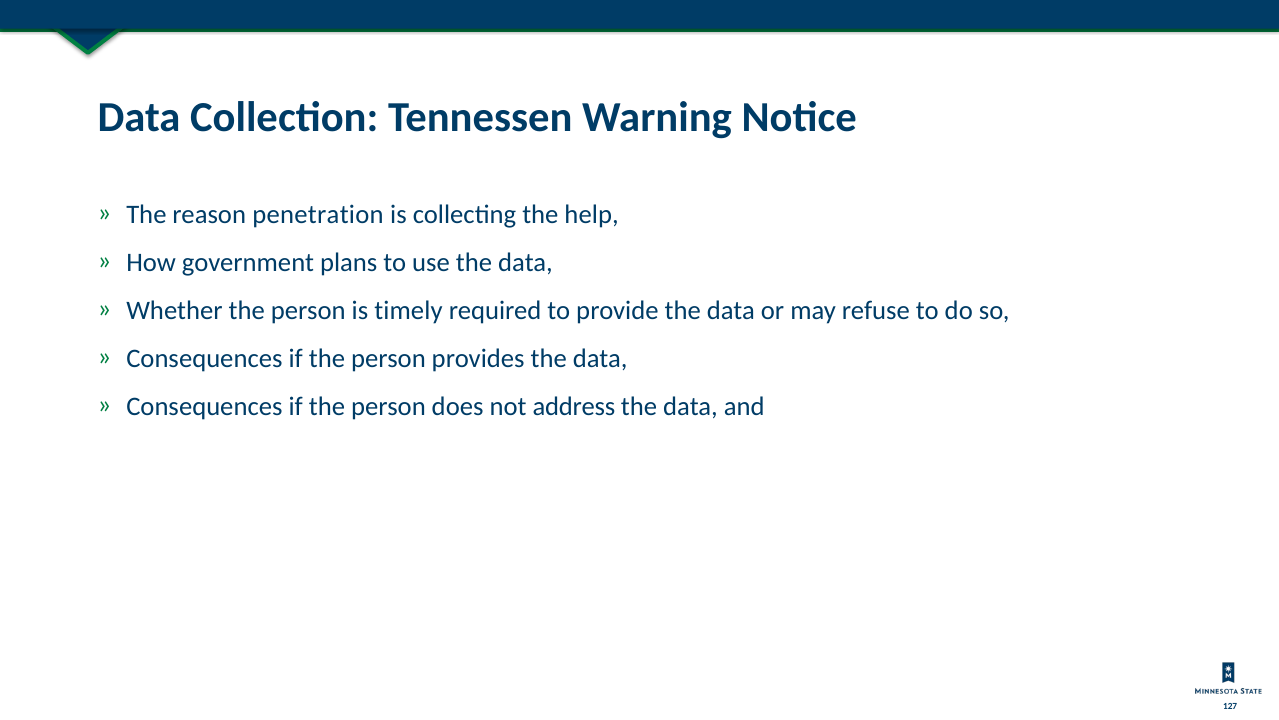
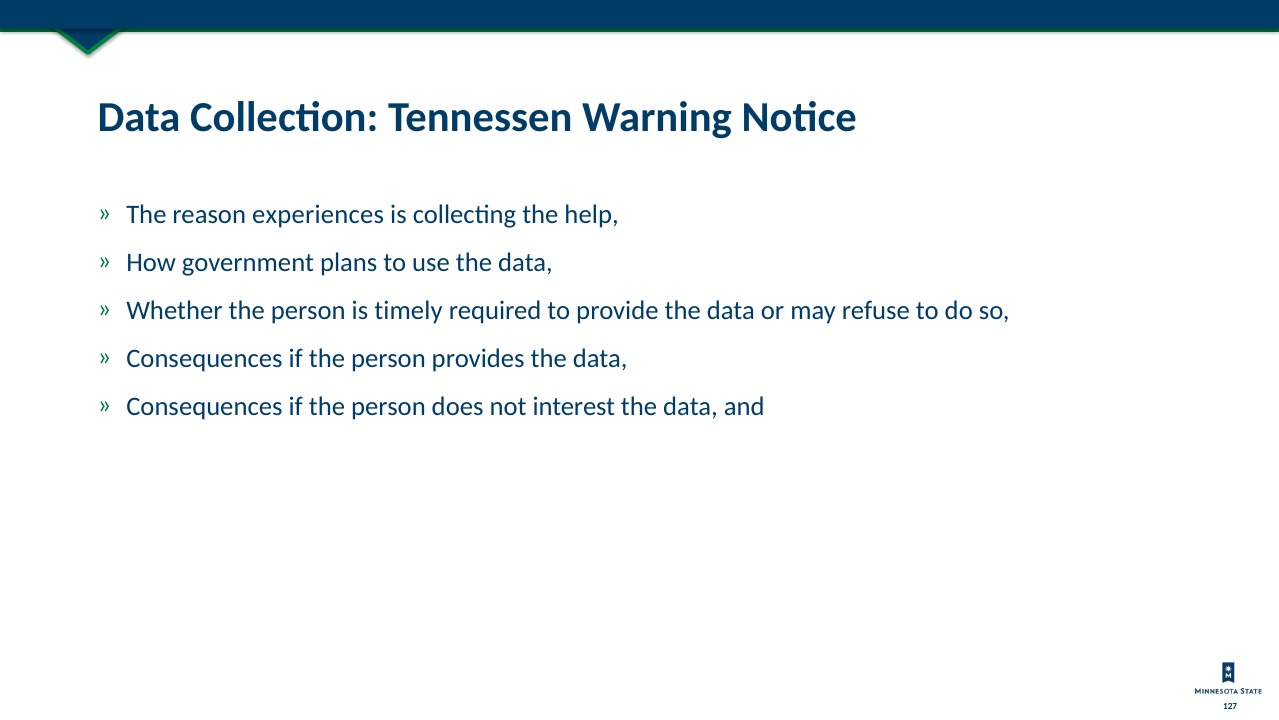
penetration: penetration -> experiences
address: address -> interest
